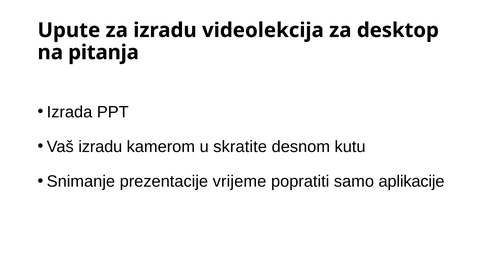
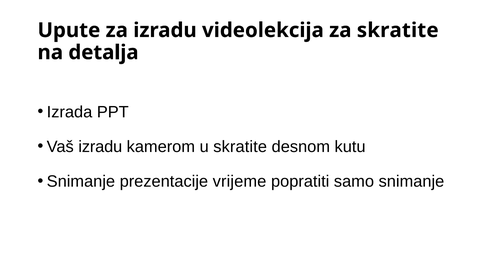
za desktop: desktop -> skratite
pitanja: pitanja -> detalja
samo aplikacije: aplikacije -> snimanje
